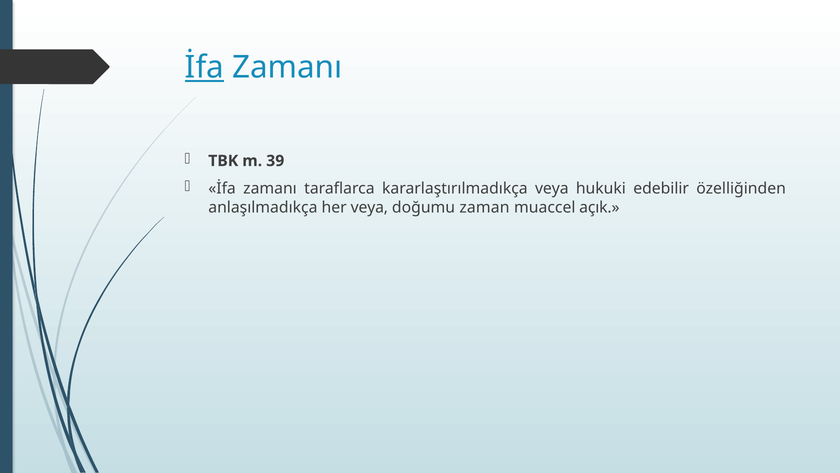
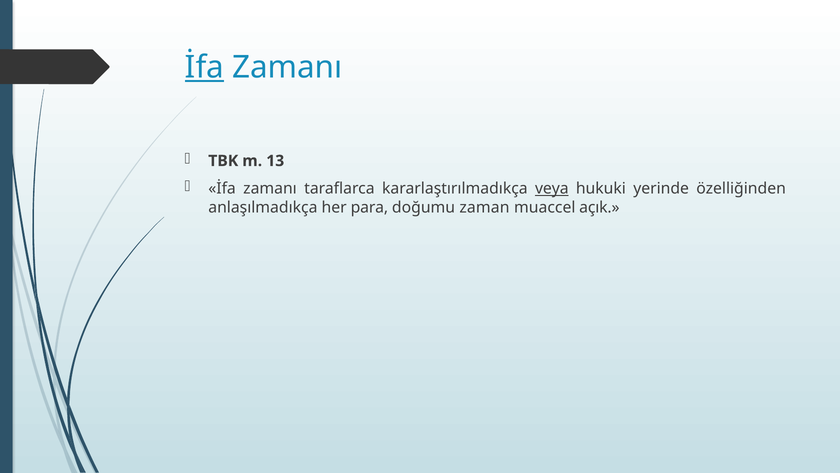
39: 39 -> 13
veya at (552, 188) underline: none -> present
edebilir: edebilir -> yerinde
her veya: veya -> para
